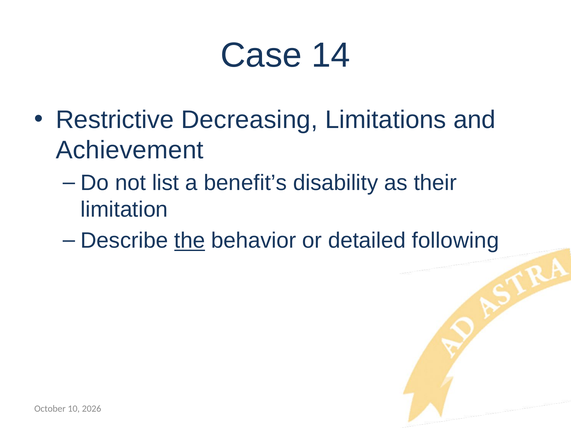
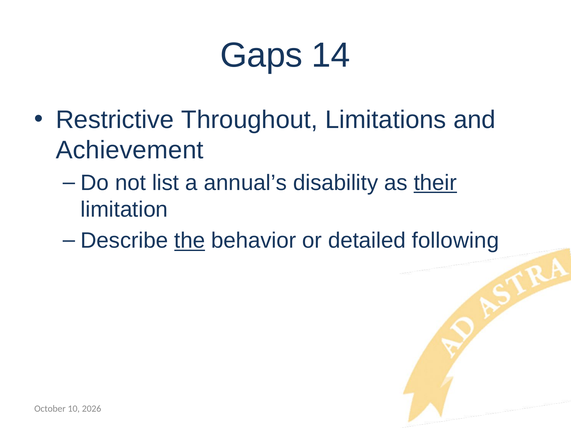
Case: Case -> Gaps
Decreasing: Decreasing -> Throughout
benefit’s: benefit’s -> annual’s
their underline: none -> present
